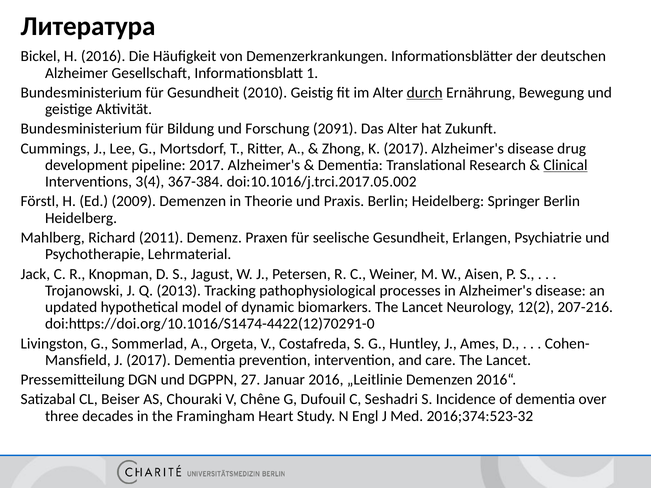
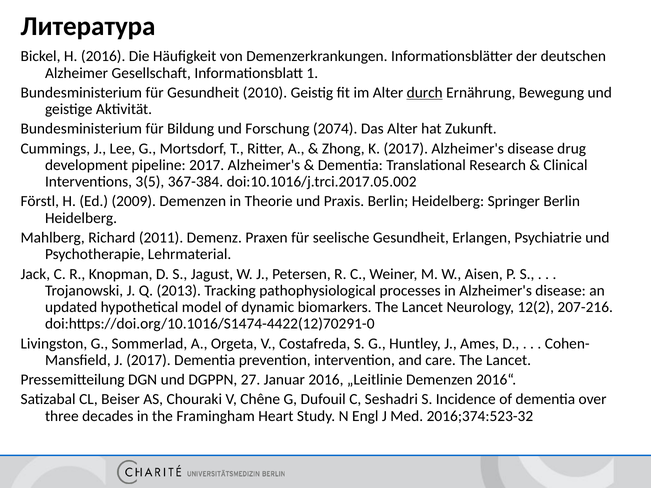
2091: 2091 -> 2074
Clinical underline: present -> none
3(4: 3(4 -> 3(5
